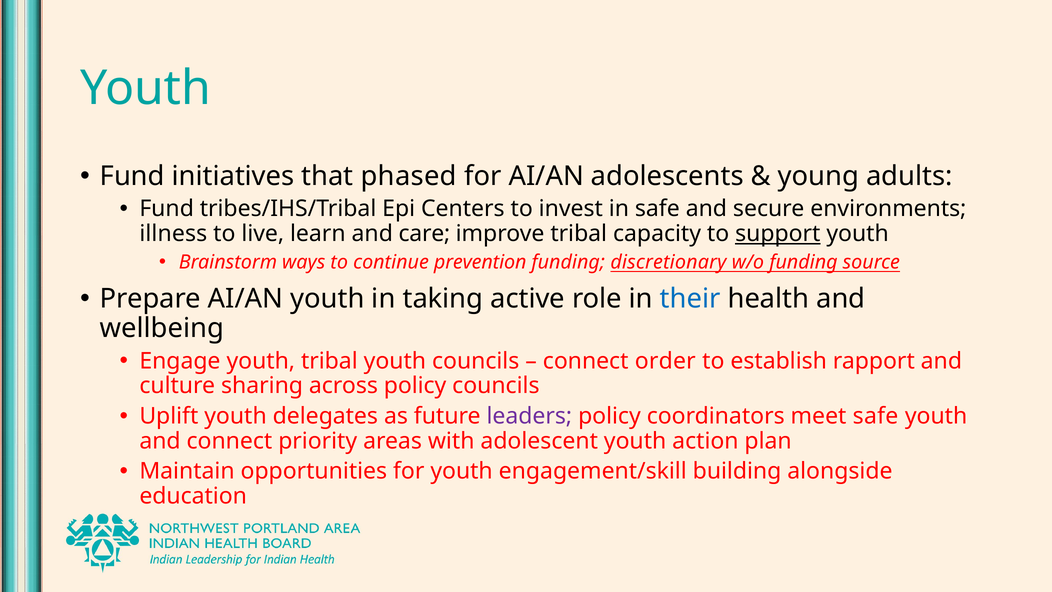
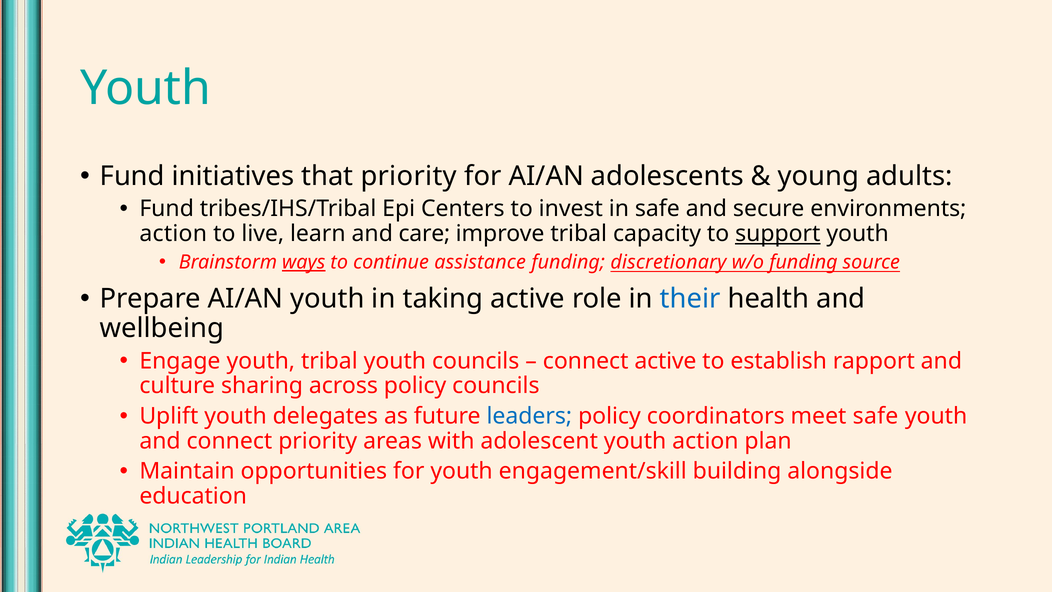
that phased: phased -> priority
illness at (173, 234): illness -> action
ways underline: none -> present
prevention: prevention -> assistance
connect order: order -> active
leaders colour: purple -> blue
